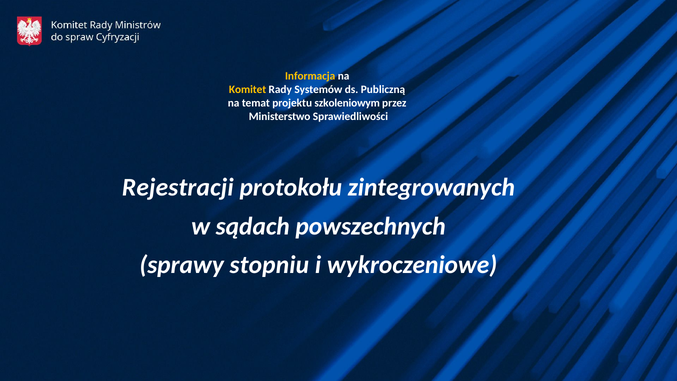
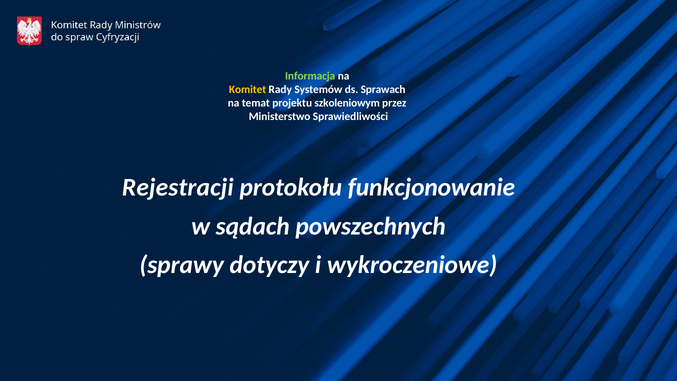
Informacja colour: yellow -> light green
Publiczną: Publiczną -> Sprawach
zintegrowanych: zintegrowanych -> funkcjonowanie
stopniu: stopniu -> dotyczy
